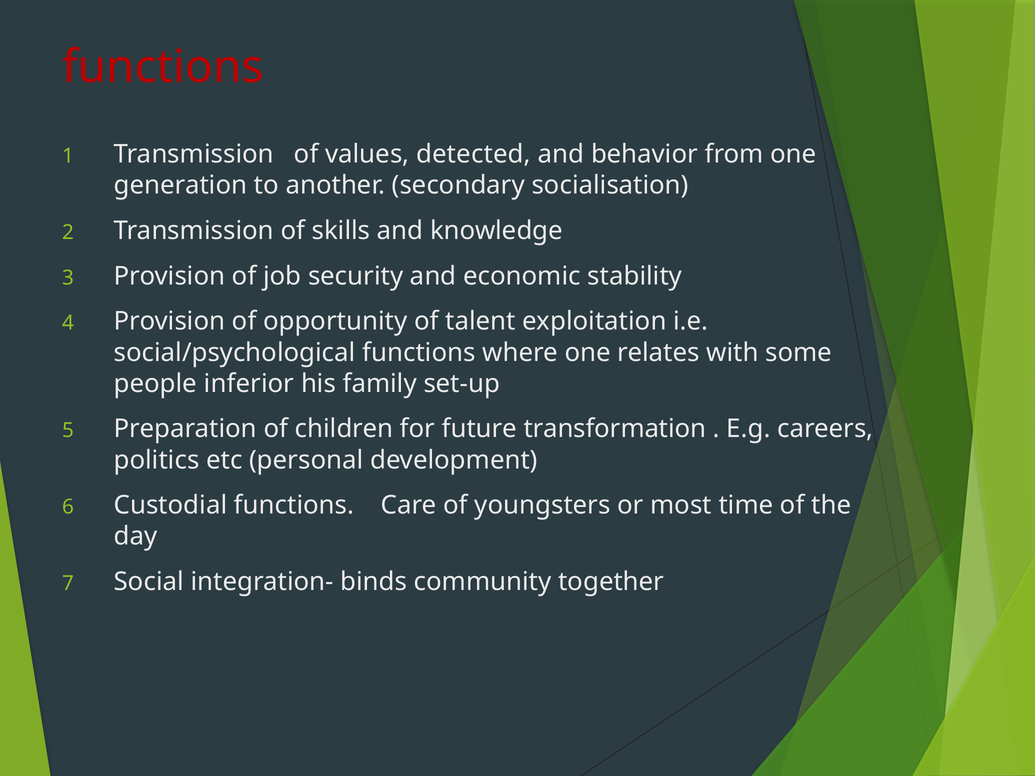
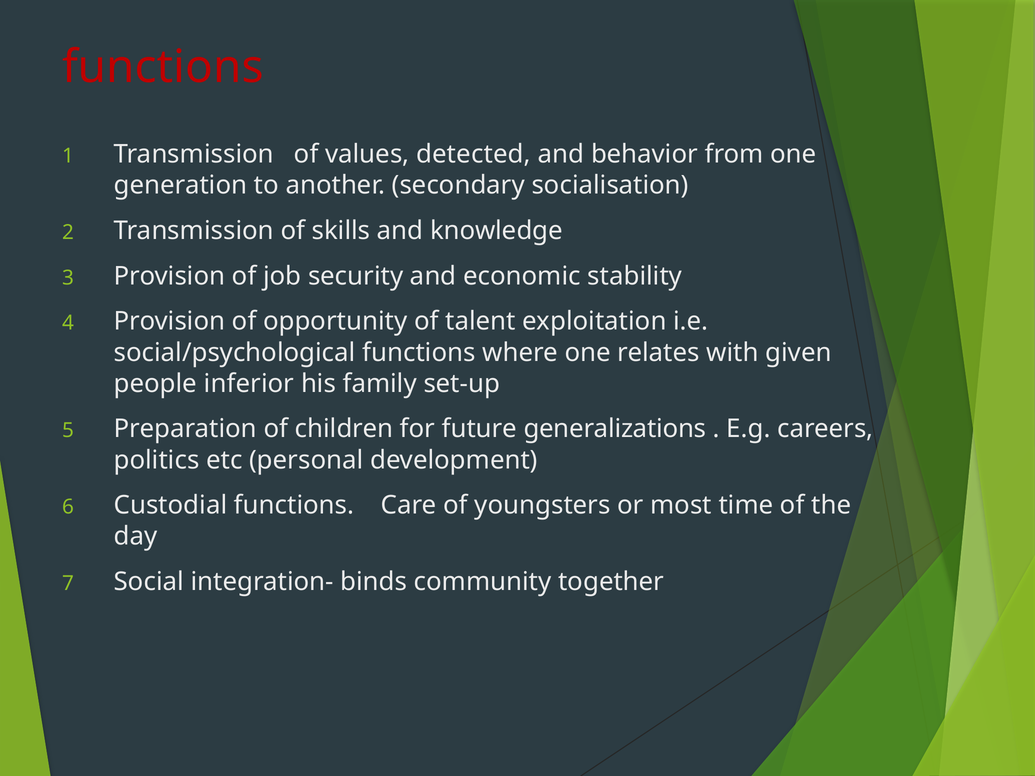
some: some -> given
transformation: transformation -> generalizations
